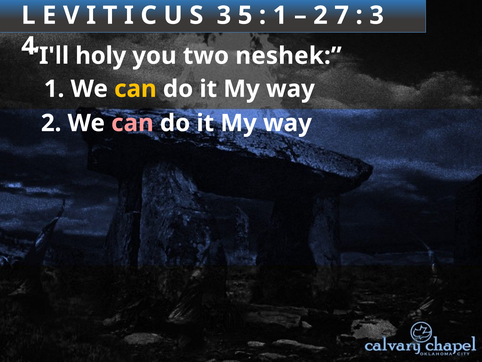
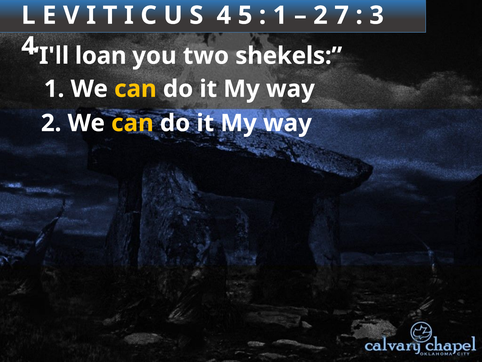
S 3: 3 -> 4
holy: holy -> loan
neshek: neshek -> shekels
can at (132, 123) colour: pink -> yellow
